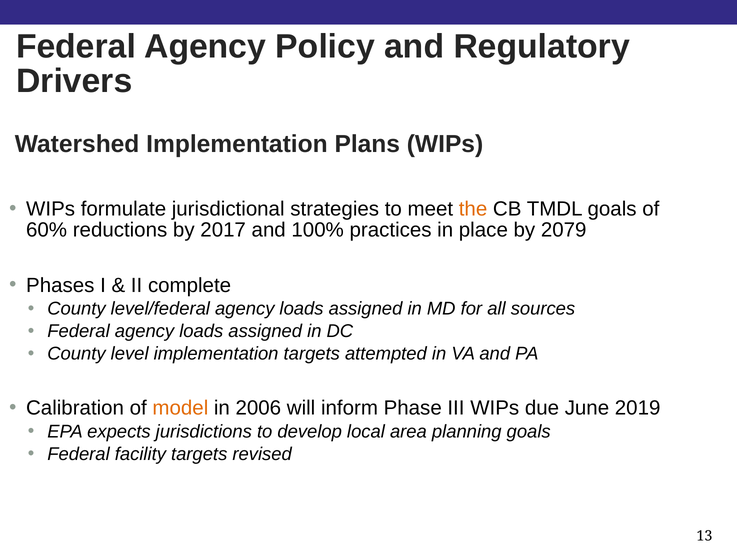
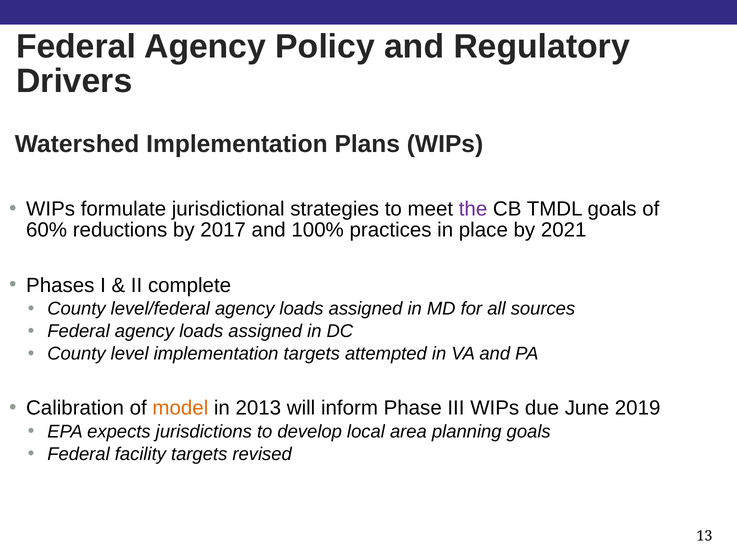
the colour: orange -> purple
2079: 2079 -> 2021
2006: 2006 -> 2013
